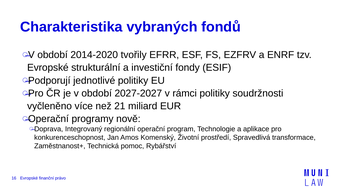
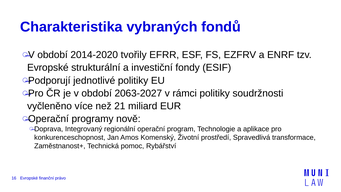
2027-2027: 2027-2027 -> 2063-2027
